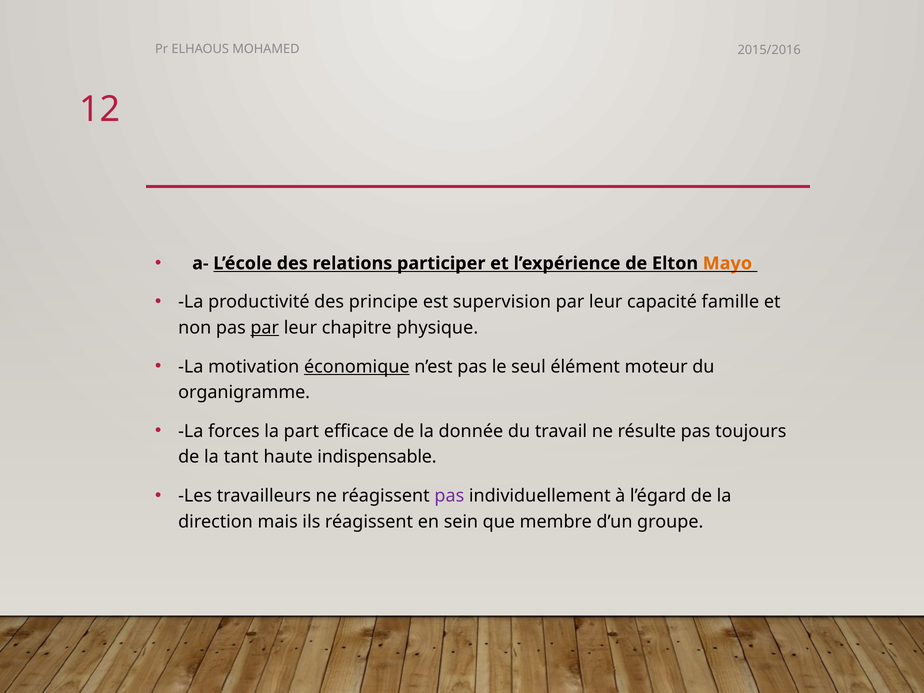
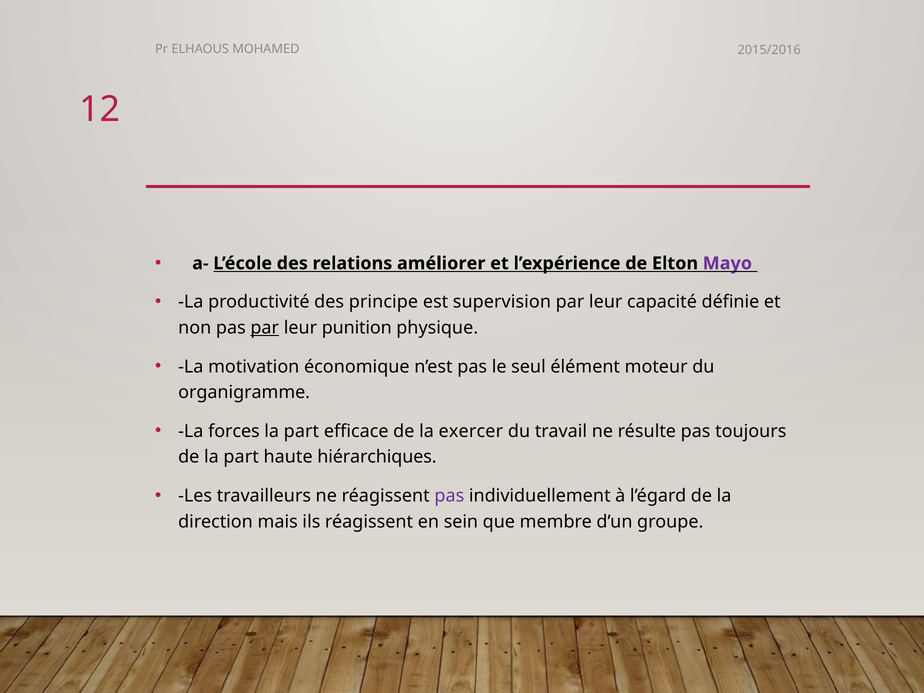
participer: participer -> améliorer
Mayo colour: orange -> purple
famille: famille -> définie
chapitre: chapitre -> punition
économique underline: present -> none
donnée: donnée -> exercer
de la tant: tant -> part
indispensable: indispensable -> hiérarchiques
